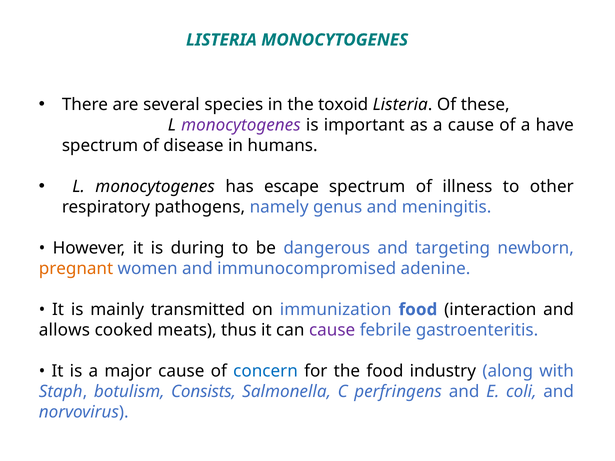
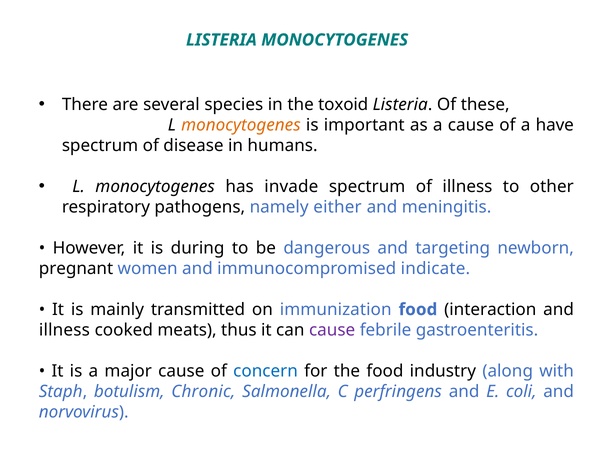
monocytogenes at (241, 125) colour: purple -> orange
escape: escape -> invade
genus: genus -> either
pregnant colour: orange -> black
adenine: adenine -> indicate
allows at (64, 330): allows -> illness
Consists: Consists -> Chronic
